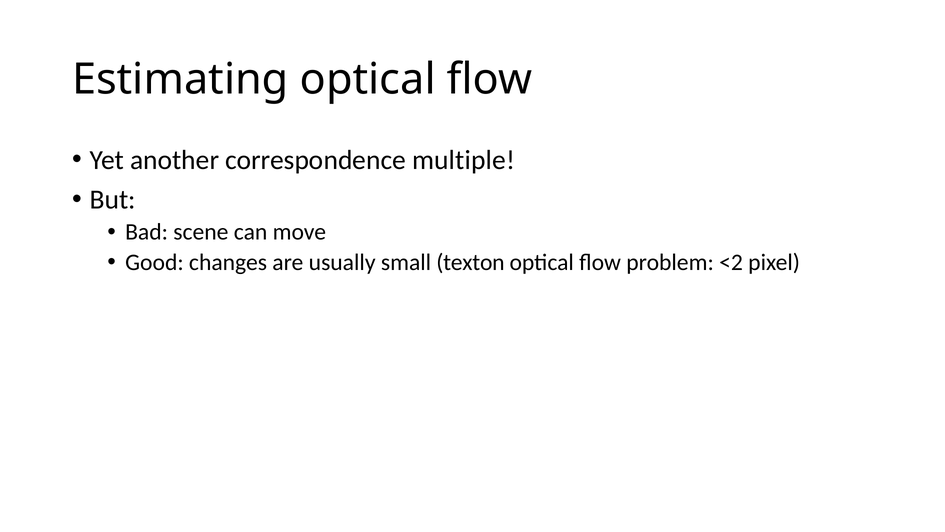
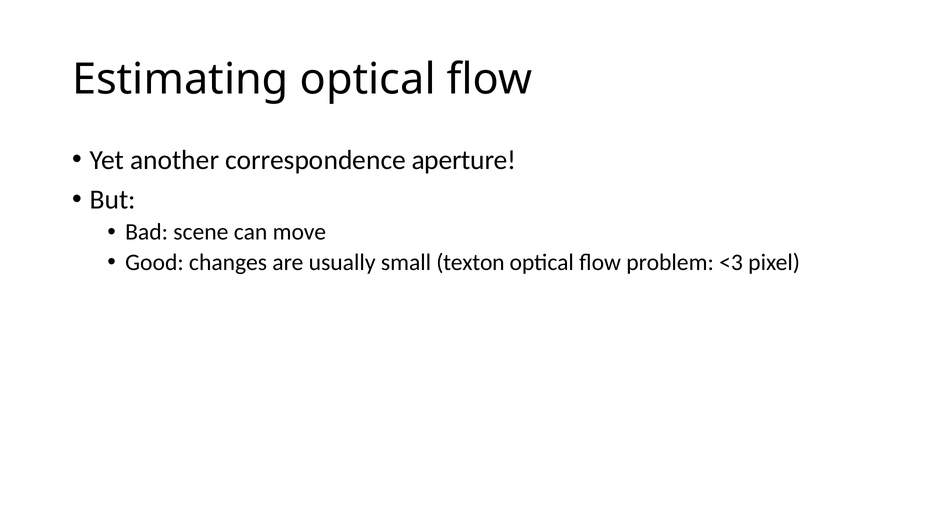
multiple: multiple -> aperture
<2: <2 -> <3
